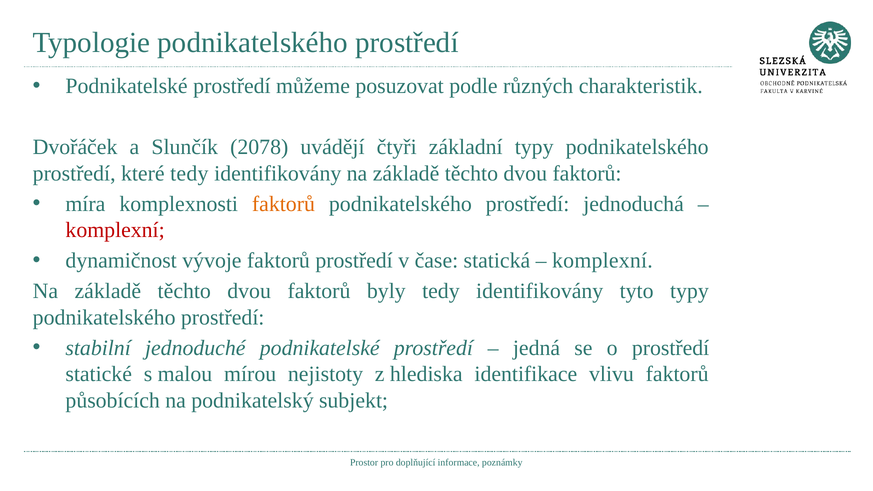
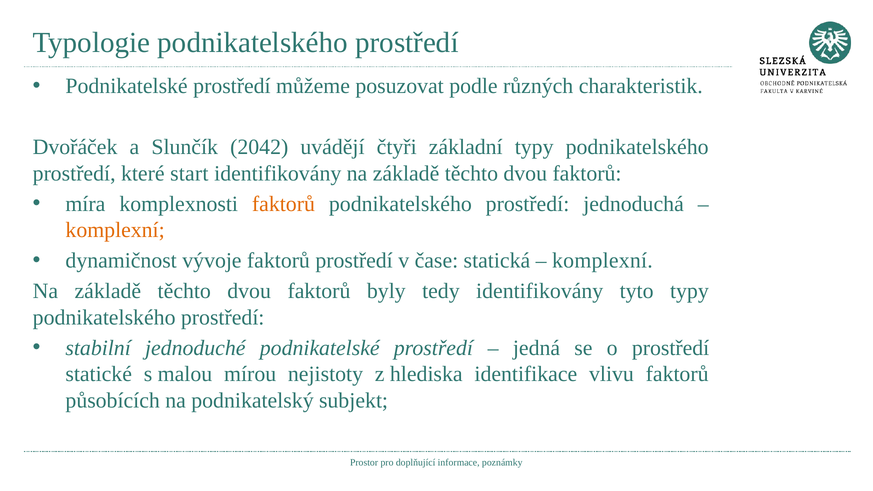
2078: 2078 -> 2042
které tedy: tedy -> start
komplexní at (115, 230) colour: red -> orange
